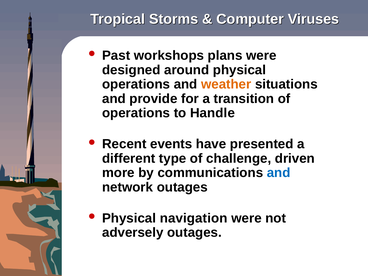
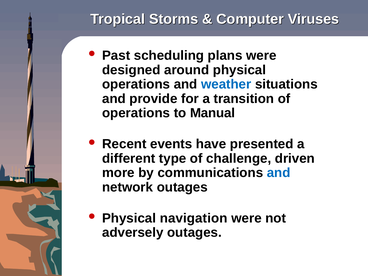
workshops: workshops -> scheduling
weather colour: orange -> blue
Handle: Handle -> Manual
